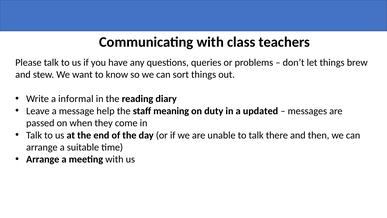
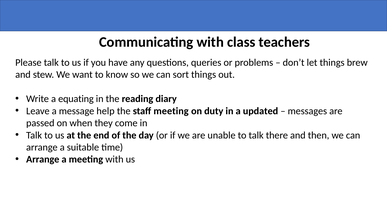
informal: informal -> equating
staff meaning: meaning -> meeting
